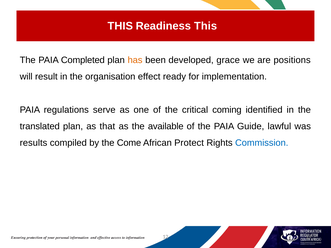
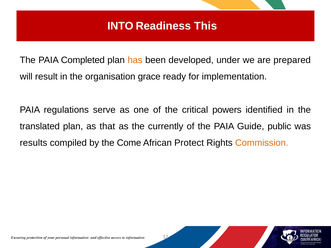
THIS at (120, 26): THIS -> INTO
grace: grace -> under
positions: positions -> prepared
effect: effect -> grace
coming: coming -> powers
available: available -> currently
lawful: lawful -> public
Commission colour: blue -> orange
